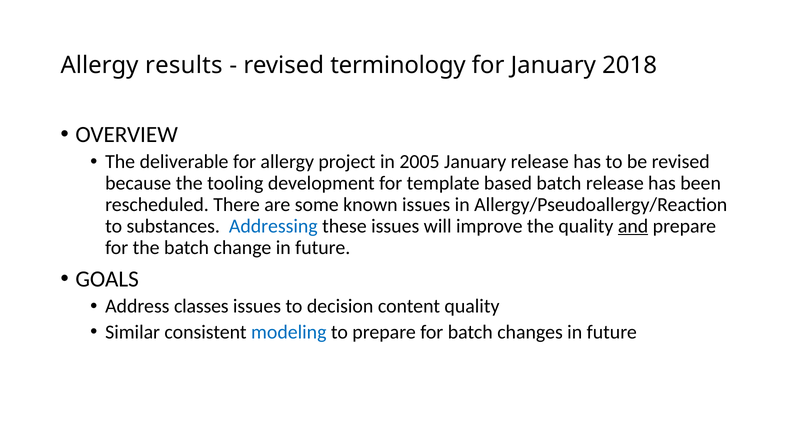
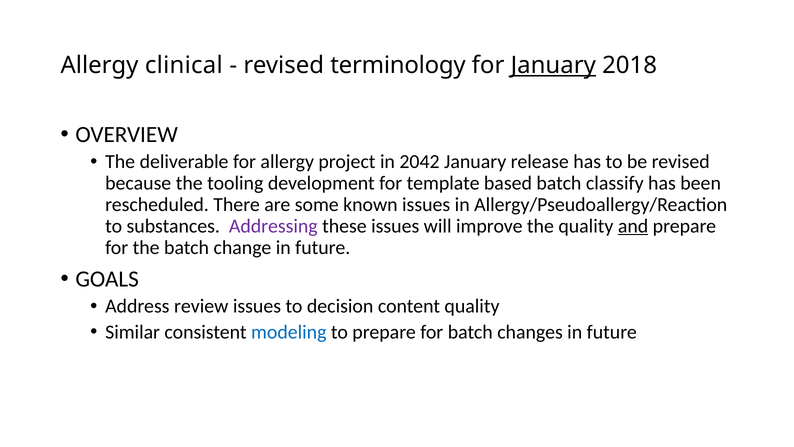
results: results -> clinical
January at (553, 65) underline: none -> present
2005: 2005 -> 2042
batch release: release -> classify
Addressing colour: blue -> purple
classes: classes -> review
